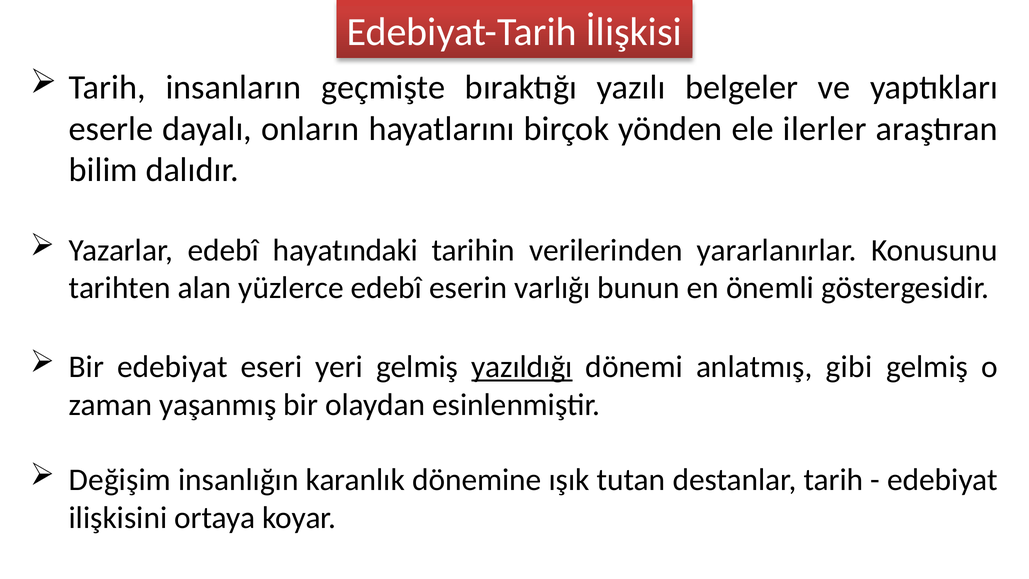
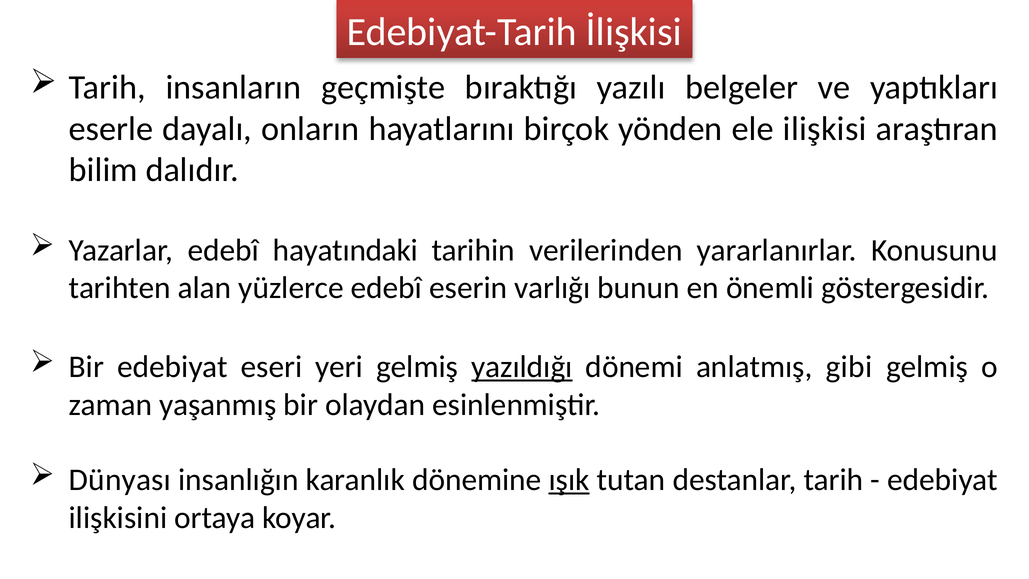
ilerler: ilerler -> ilişkisi
Değişim: Değişim -> Dünyası
ışık underline: none -> present
